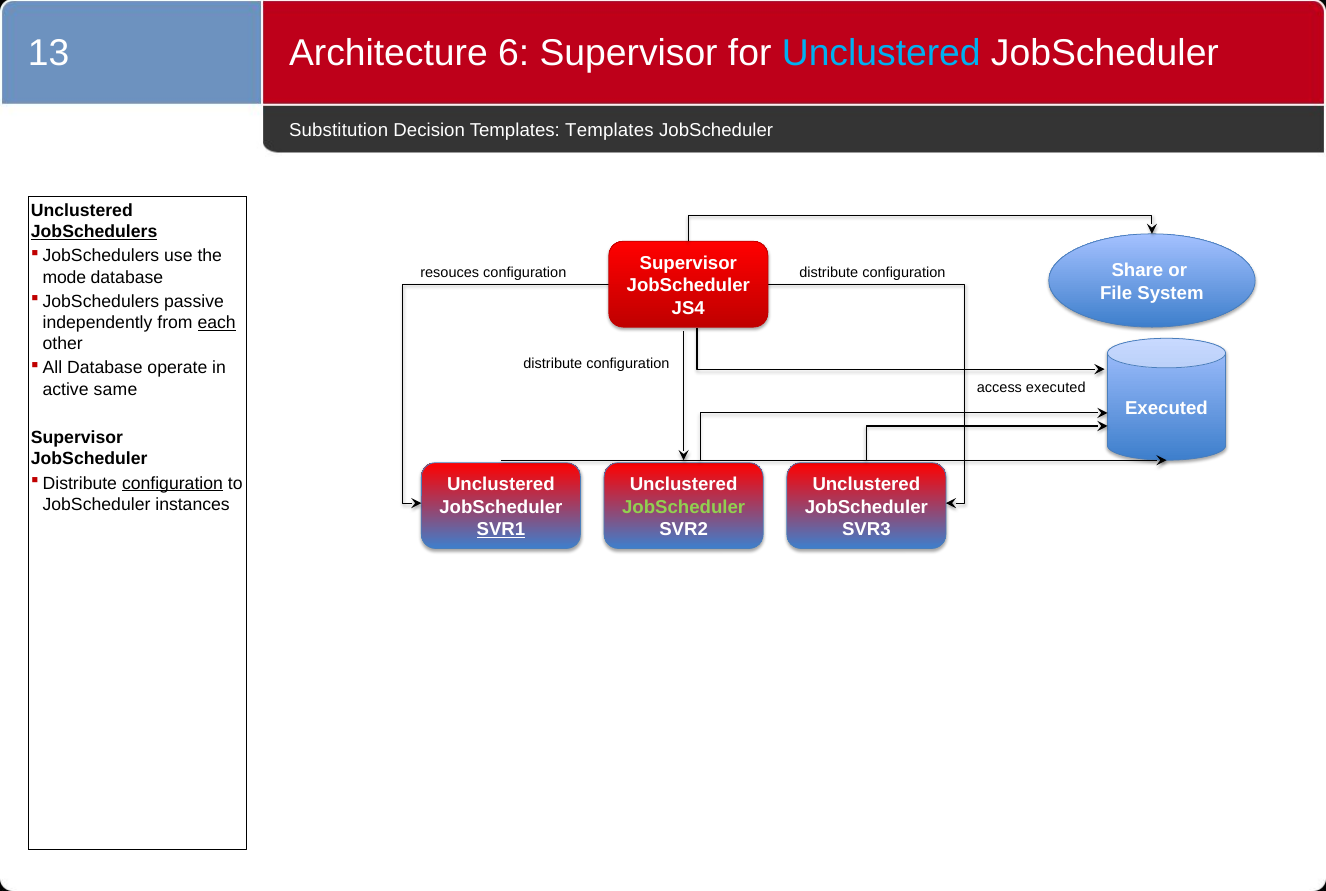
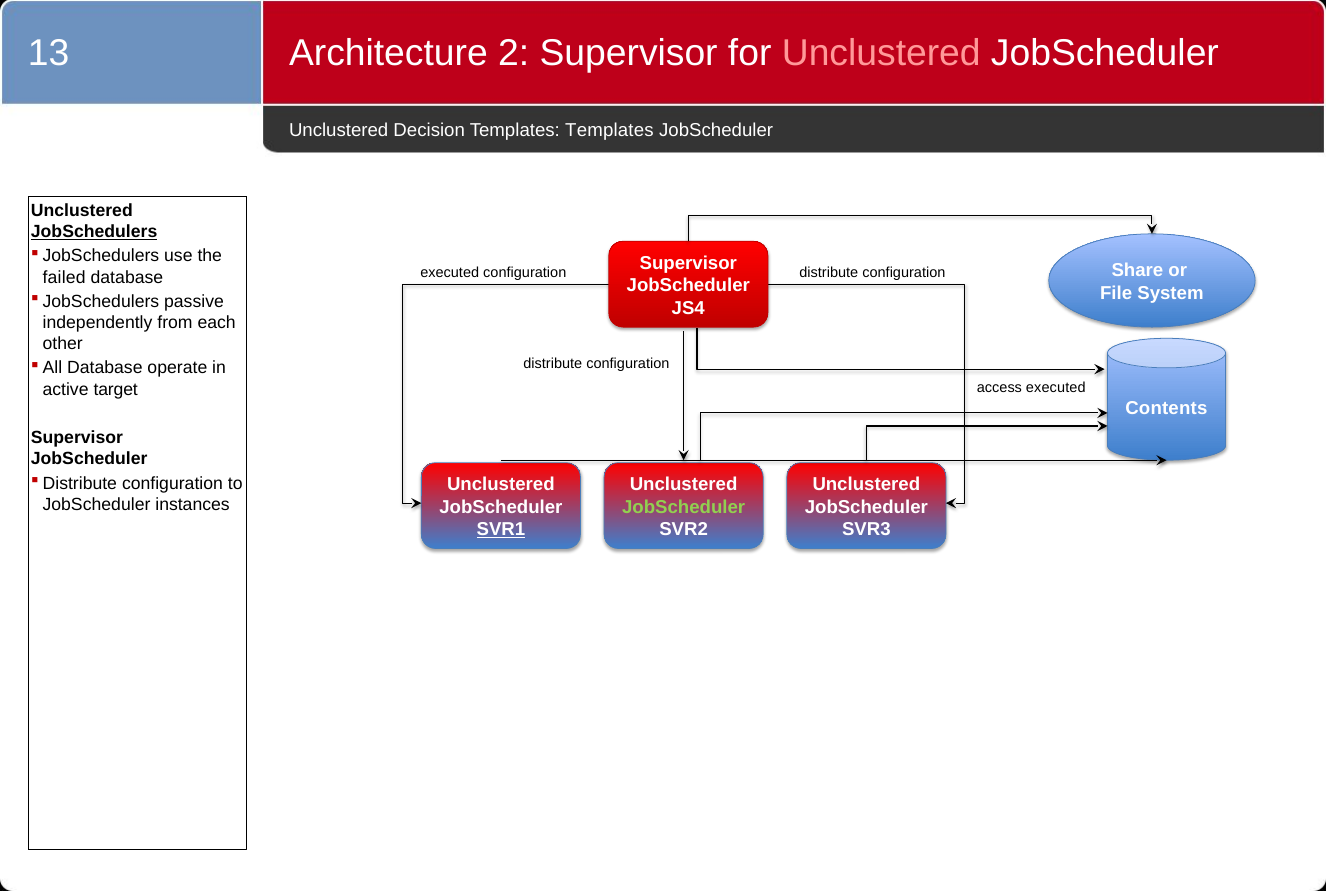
6: 6 -> 2
Unclustered at (881, 53) colour: light blue -> pink
Substitution at (339, 131): Substitution -> Unclustered
resouces at (450, 272): resouces -> executed
mode: mode -> failed
each underline: present -> none
same: same -> target
Executed at (1166, 408): Executed -> Contents
configuration at (172, 483) underline: present -> none
